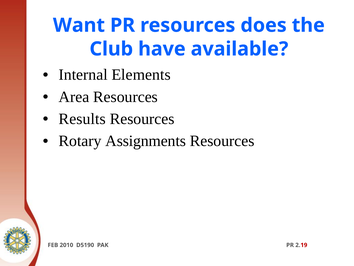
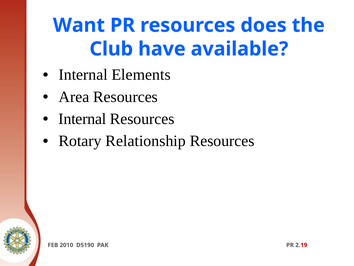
Results at (82, 119): Results -> Internal
Assignments: Assignments -> Relationship
